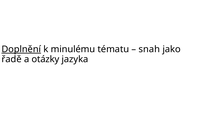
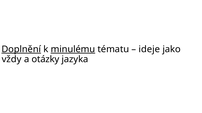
minulému underline: none -> present
snah: snah -> ideje
řadě: řadě -> vždy
